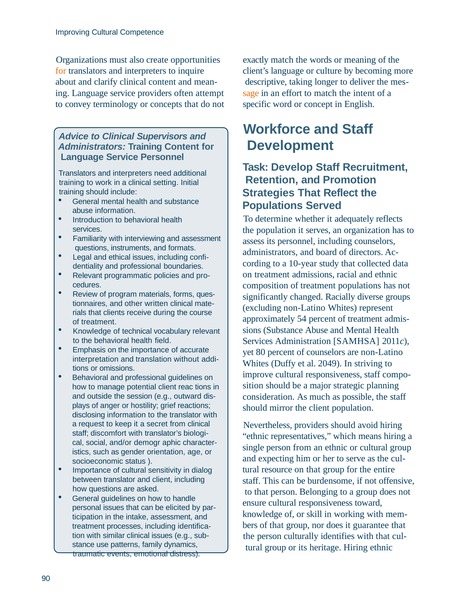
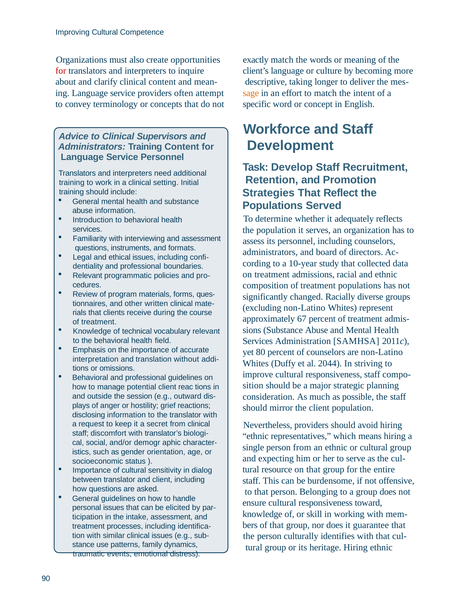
for at (61, 71) colour: orange -> red
54: 54 -> 67
2049: 2049 -> 2044
